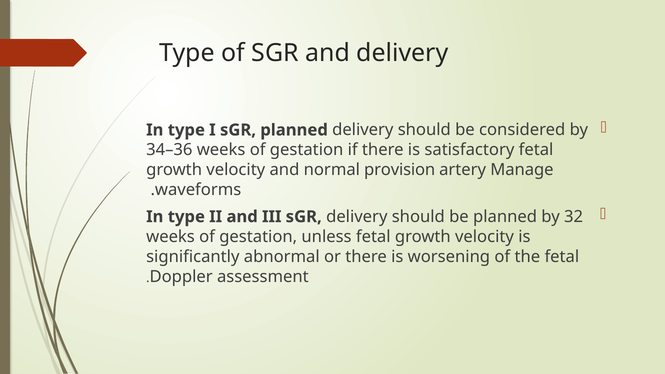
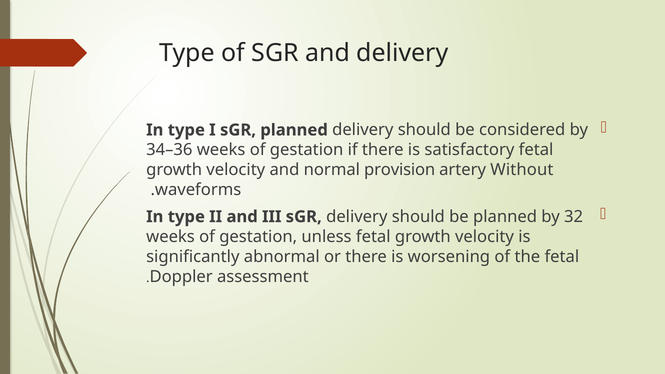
Manage: Manage -> Without
